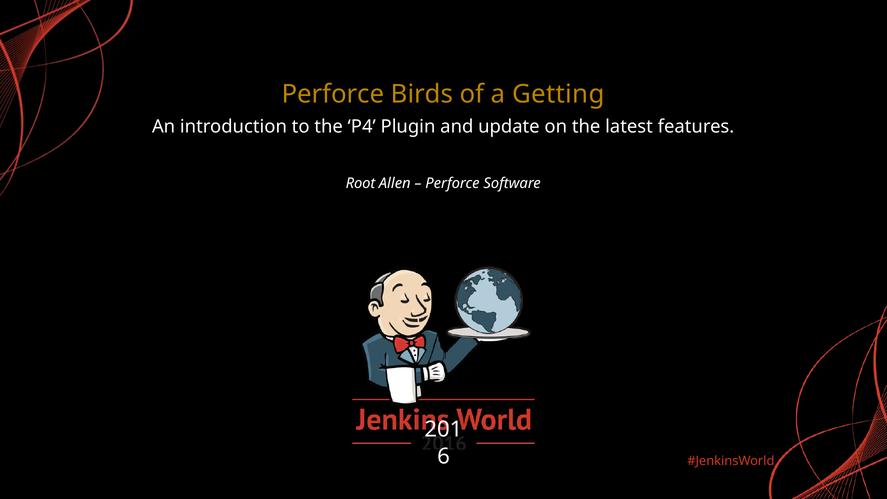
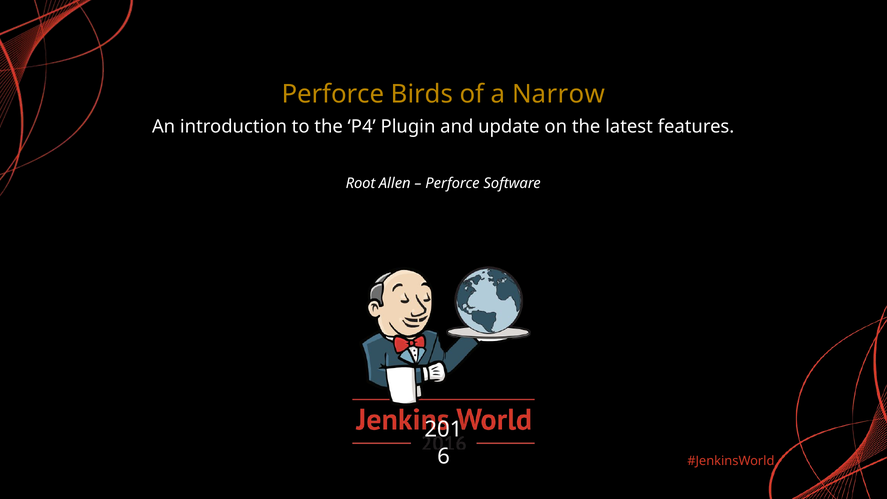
Getting: Getting -> Narrow
